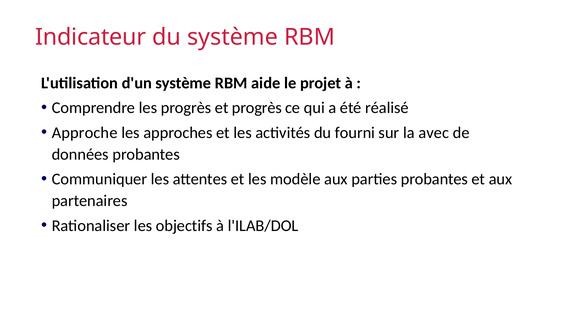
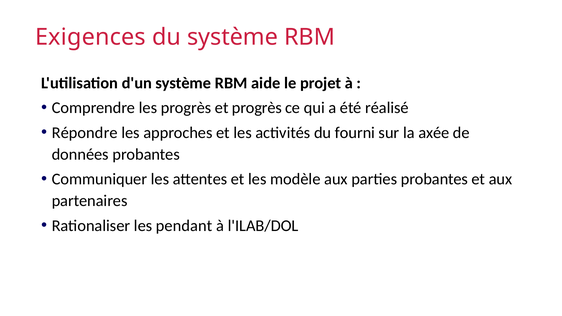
Indicateur: Indicateur -> Exigences
Approche: Approche -> Répondre
avec: avec -> axée
objectifs: objectifs -> pendant
